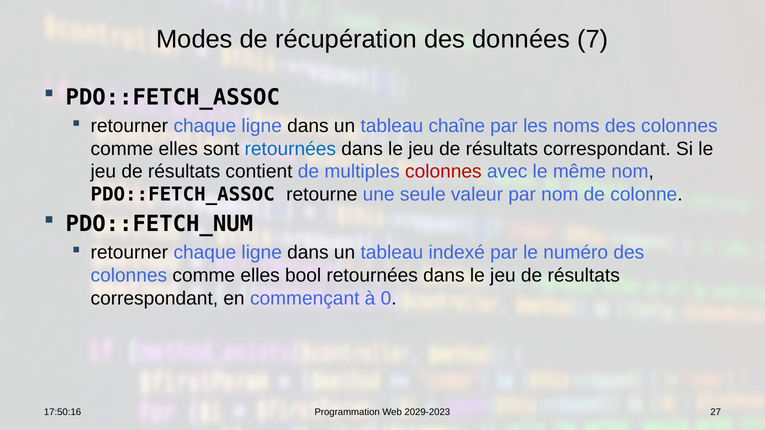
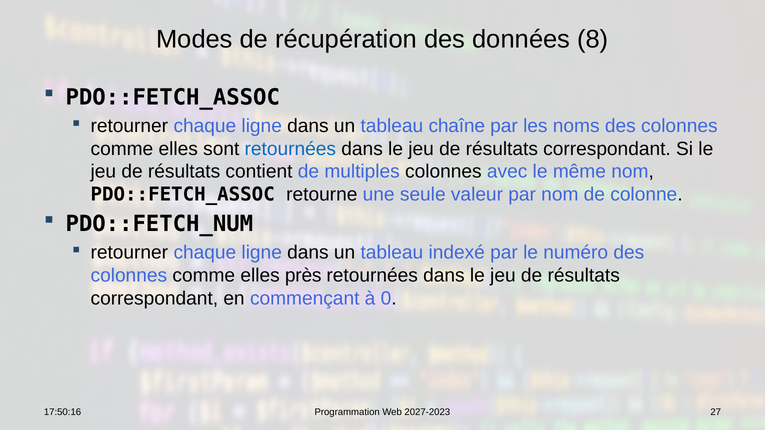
7: 7 -> 8
colonnes at (443, 172) colour: red -> black
bool: bool -> près
2029-2023: 2029-2023 -> 2027-2023
